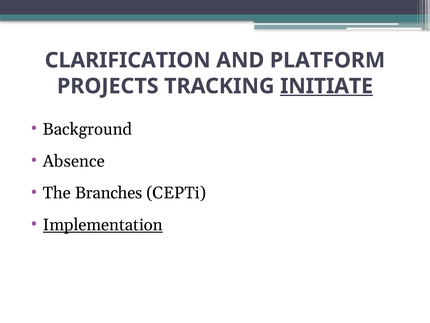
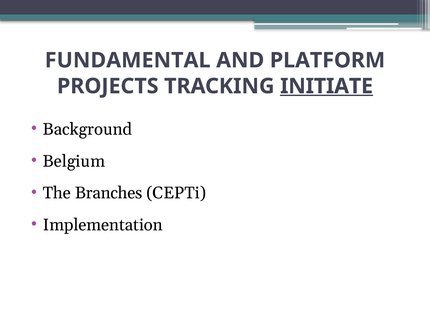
CLARIFICATION: CLARIFICATION -> FUNDAMENTAL
Absence: Absence -> Belgium
Implementation underline: present -> none
